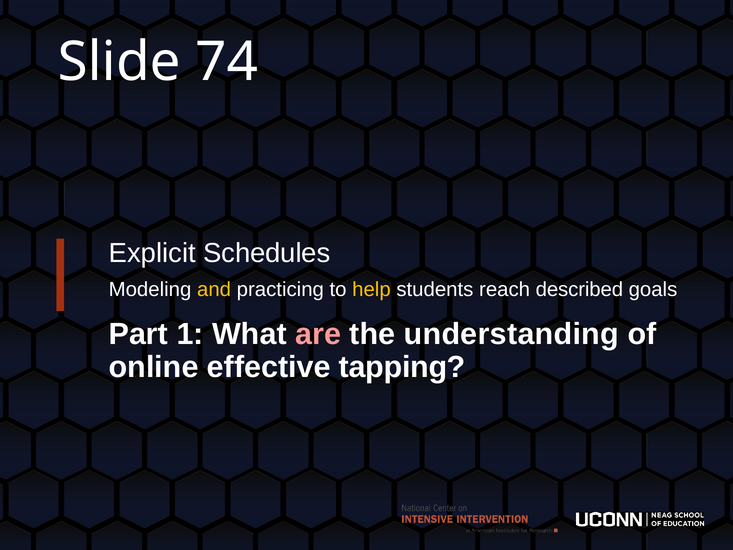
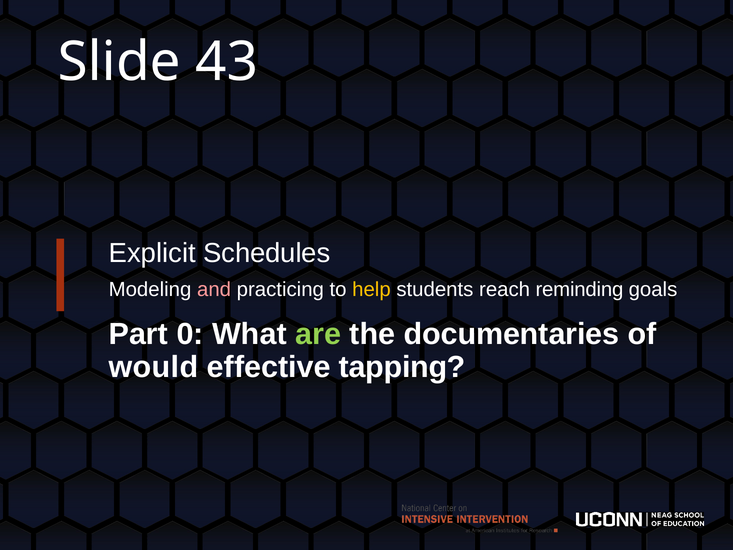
74: 74 -> 43
and colour: yellow -> pink
described: described -> reminding
1: 1 -> 0
are colour: pink -> light green
understanding: understanding -> documentaries
online: online -> would
